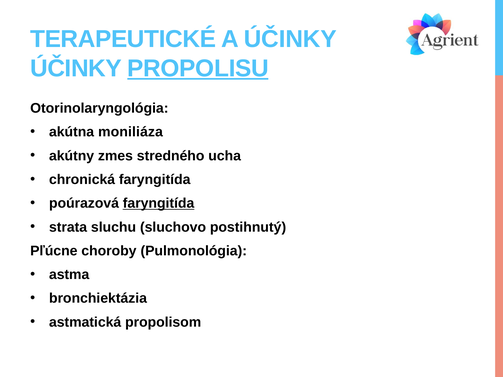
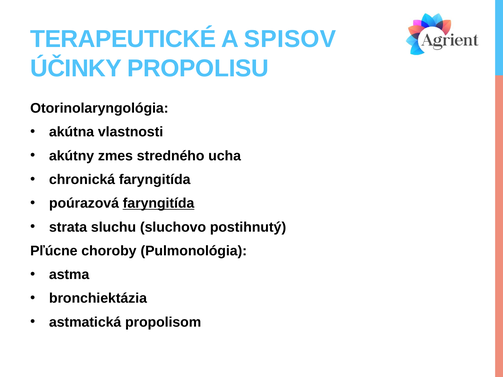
A ÚČINKY: ÚČINKY -> SPISOV
PROPOLISU underline: present -> none
moniliáza: moniliáza -> vlastnosti
